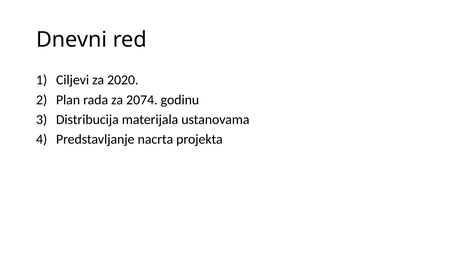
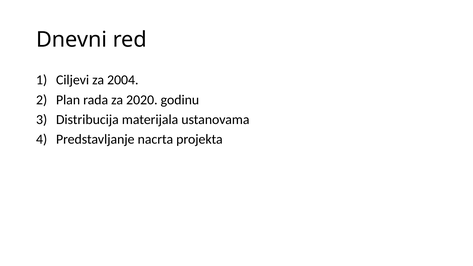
2020: 2020 -> 2004
2074: 2074 -> 2020
